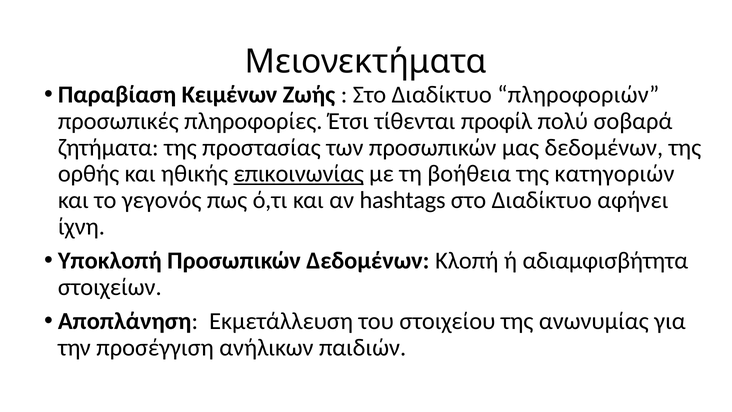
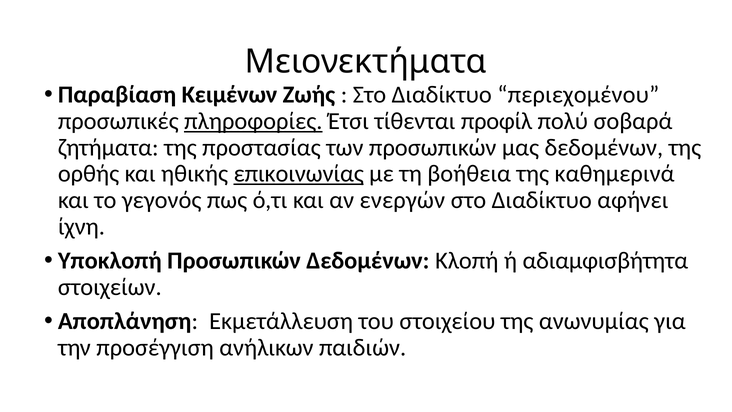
πληροφοριών: πληροφοριών -> περιεχομένου
πληροφορίες underline: none -> present
κατηγοριών: κατηγοριών -> καθημερινά
hashtags: hashtags -> ενεργών
